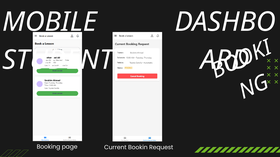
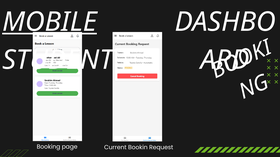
MOBILE underline: none -> present
